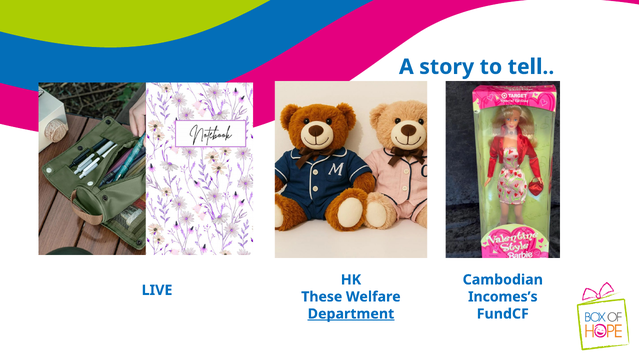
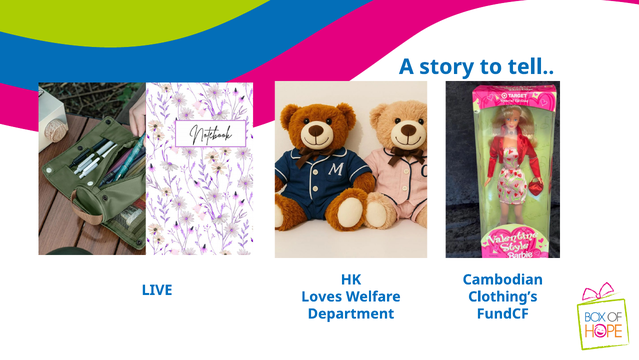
These: These -> Loves
Incomes’s: Incomes’s -> Clothing’s
Department underline: present -> none
